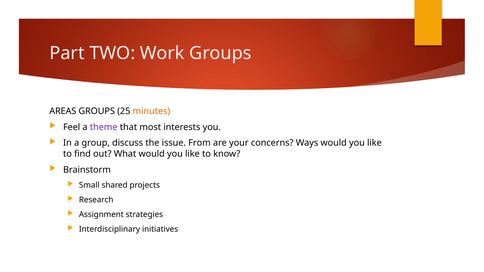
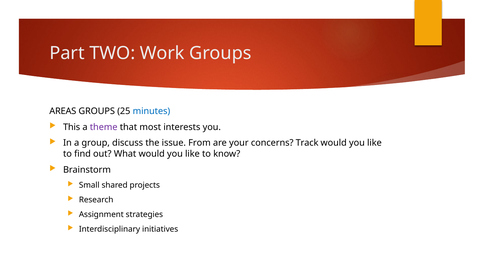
minutes colour: orange -> blue
Feel: Feel -> This
Ways: Ways -> Track
